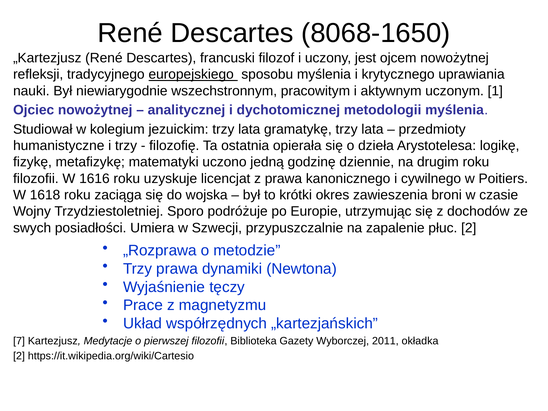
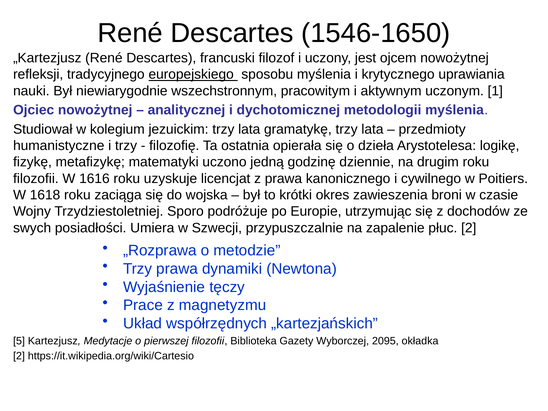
8068-1650: 8068-1650 -> 1546-1650
7: 7 -> 5
2011: 2011 -> 2095
